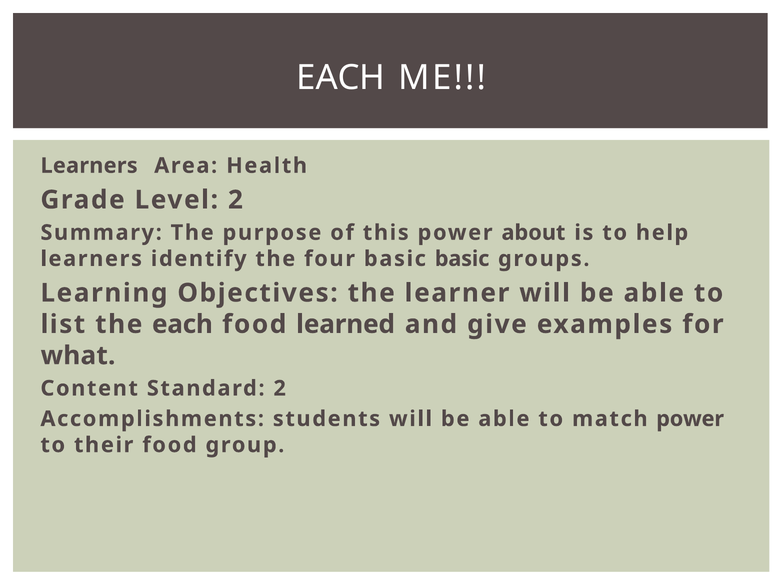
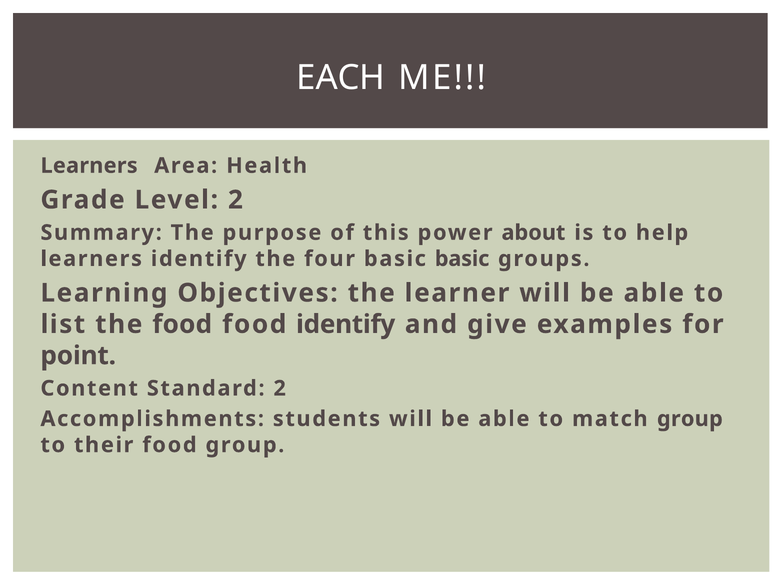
the each: each -> food
food learned: learned -> identify
what: what -> point
match power: power -> group
